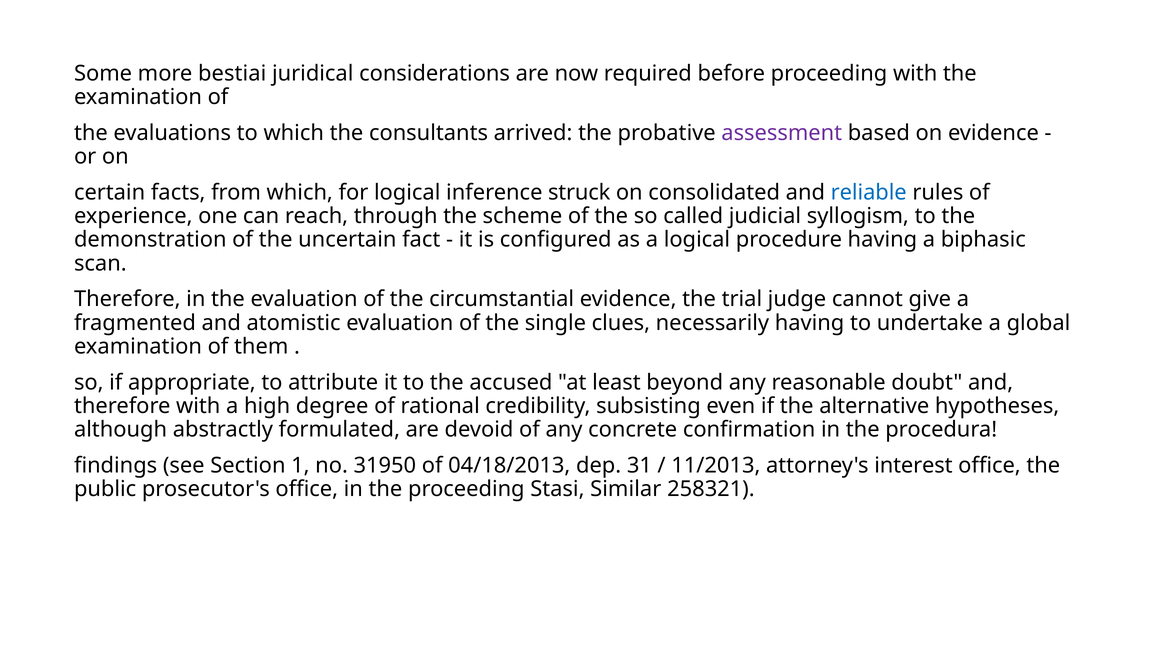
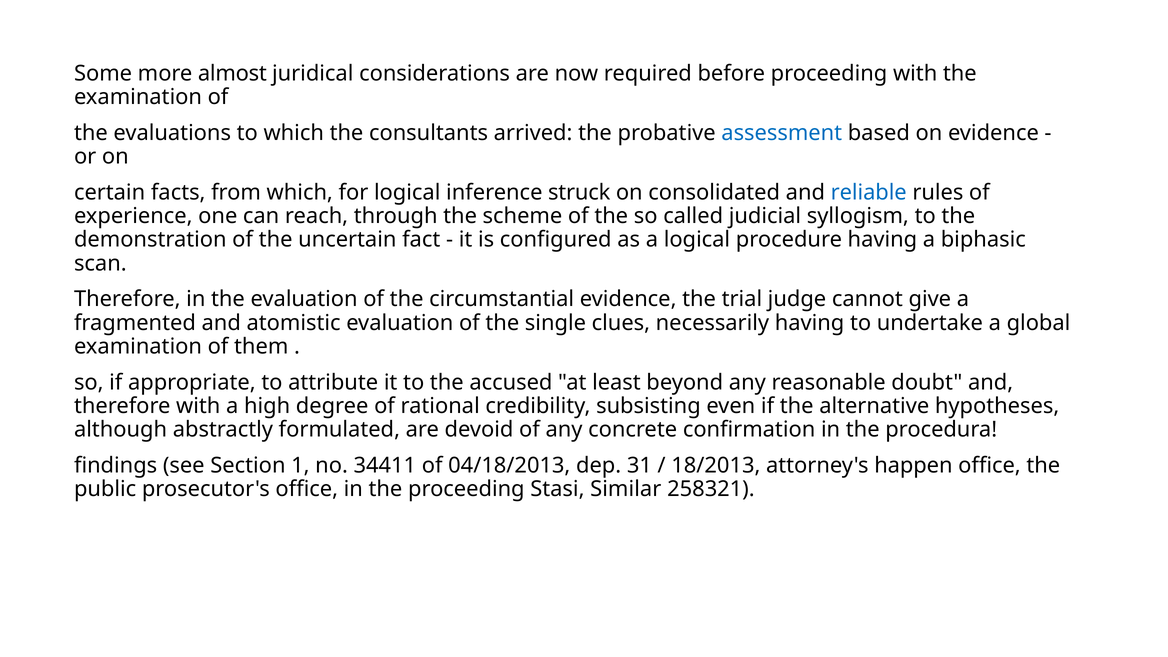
bestiai: bestiai -> almost
assessment colour: purple -> blue
31950: 31950 -> 34411
11/2013: 11/2013 -> 18/2013
interest: interest -> happen
